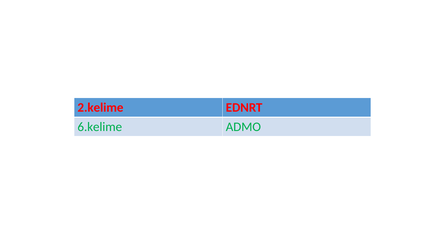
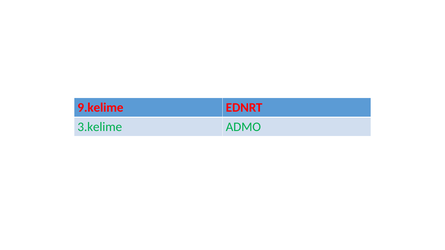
2.kelime: 2.kelime -> 9.kelime
6.kelime: 6.kelime -> 3.kelime
